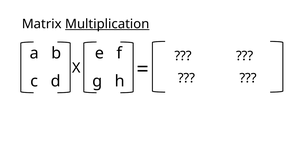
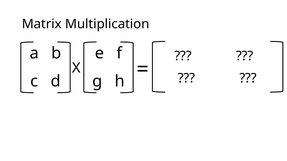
Multiplication underline: present -> none
